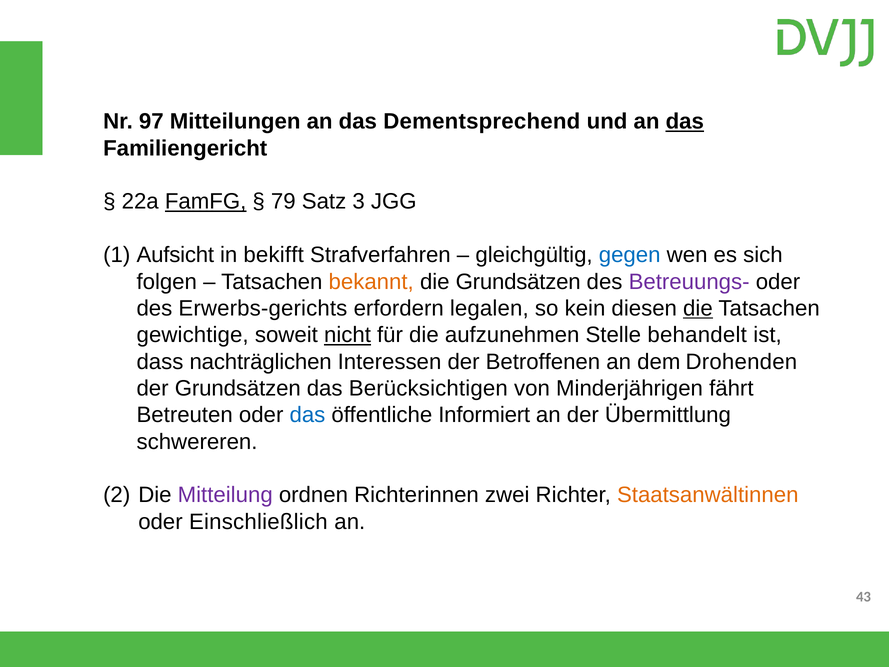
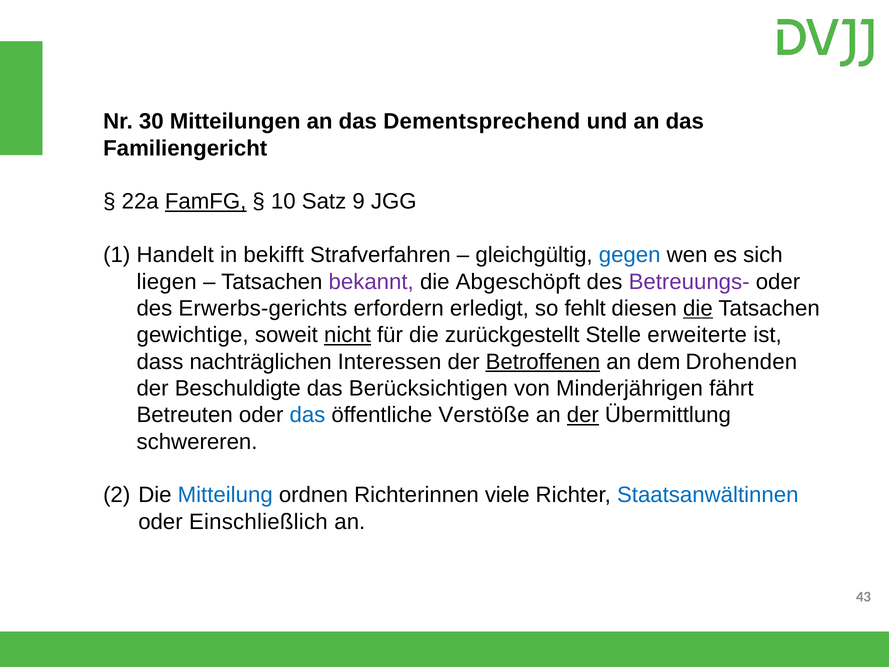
97: 97 -> 30
das at (685, 122) underline: present -> none
79: 79 -> 10
3: 3 -> 9
Aufsicht: Aufsicht -> Handelt
folgen: folgen -> liegen
bekannt colour: orange -> purple
die Grundsätzen: Grundsätzen -> Abgeschöpft
legalen: legalen -> erledigt
kein: kein -> fehlt
aufzunehmen: aufzunehmen -> zurückgestellt
behandelt: behandelt -> erweiterte
Betroffenen underline: none -> present
der Grundsätzen: Grundsätzen -> Beschuldigte
Informiert: Informiert -> Verstöße
der at (583, 415) underline: none -> present
Mitteilung colour: purple -> blue
zwei: zwei -> viele
Staatsanwältinnen colour: orange -> blue
